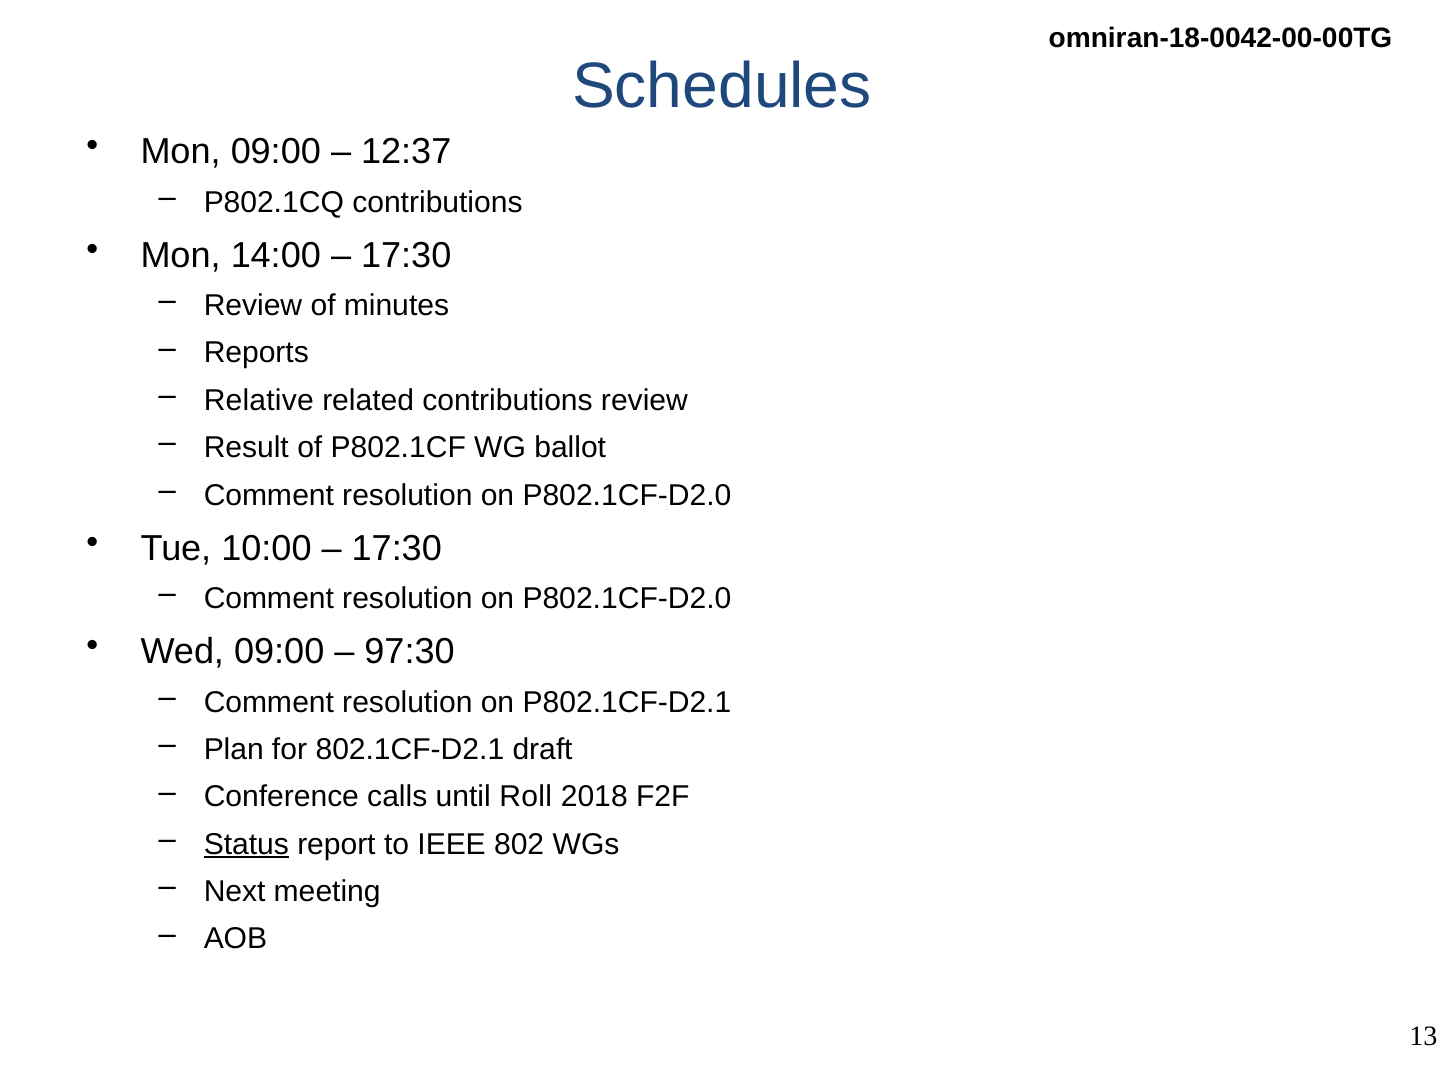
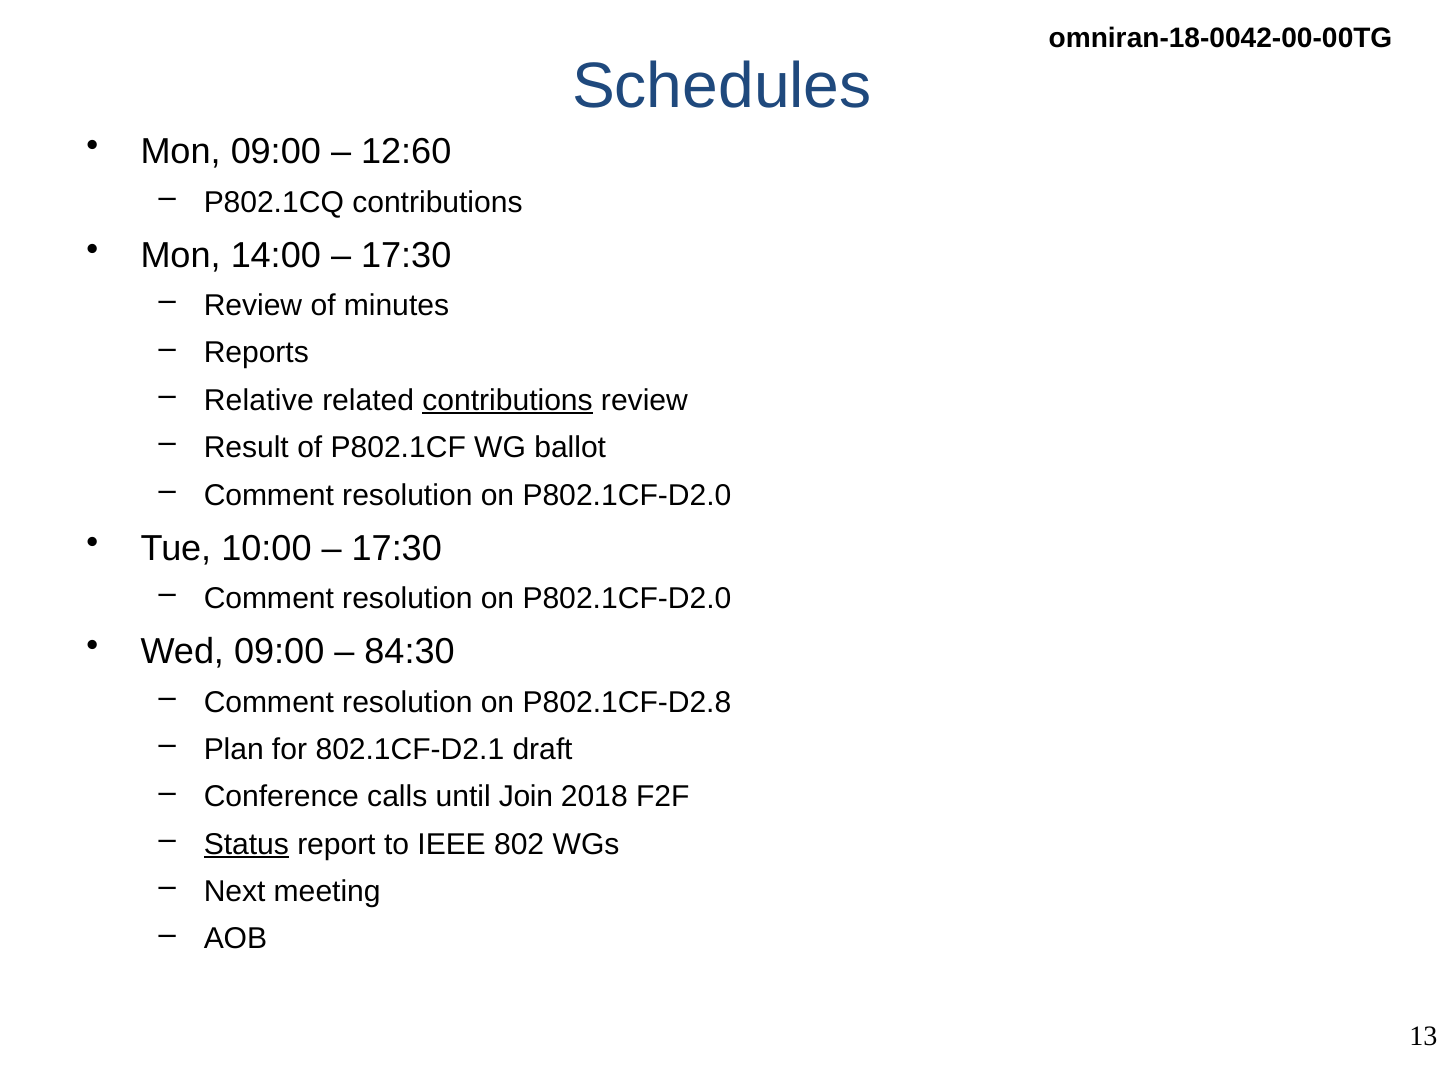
12:37: 12:37 -> 12:60
contributions at (508, 400) underline: none -> present
97:30: 97:30 -> 84:30
P802.1CF-D2.1: P802.1CF-D2.1 -> P802.1CF-D2.8
Roll: Roll -> Join
